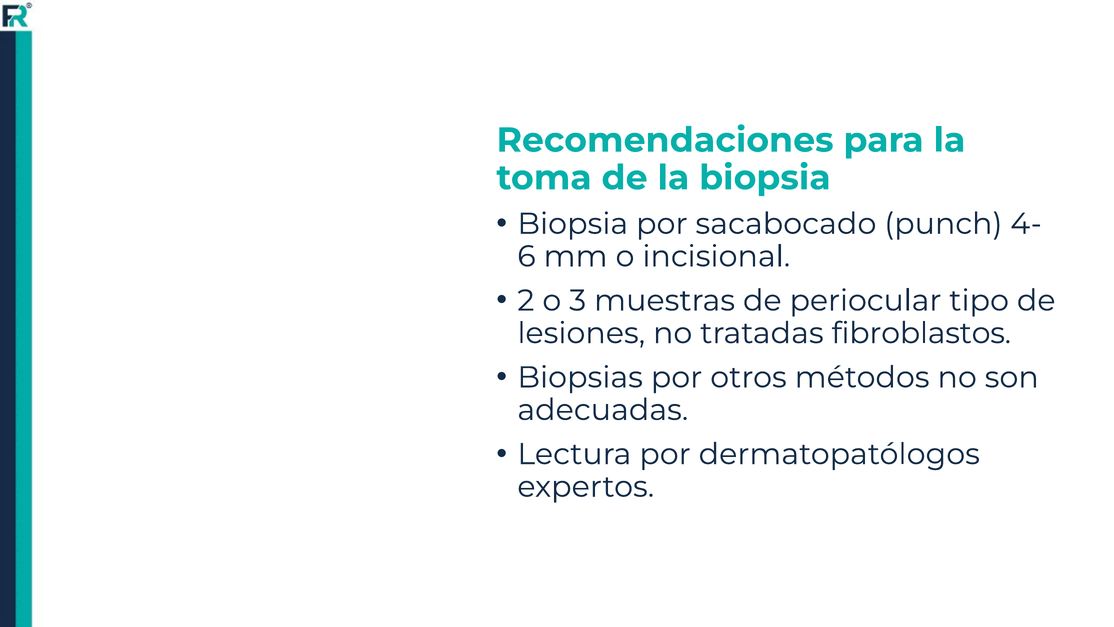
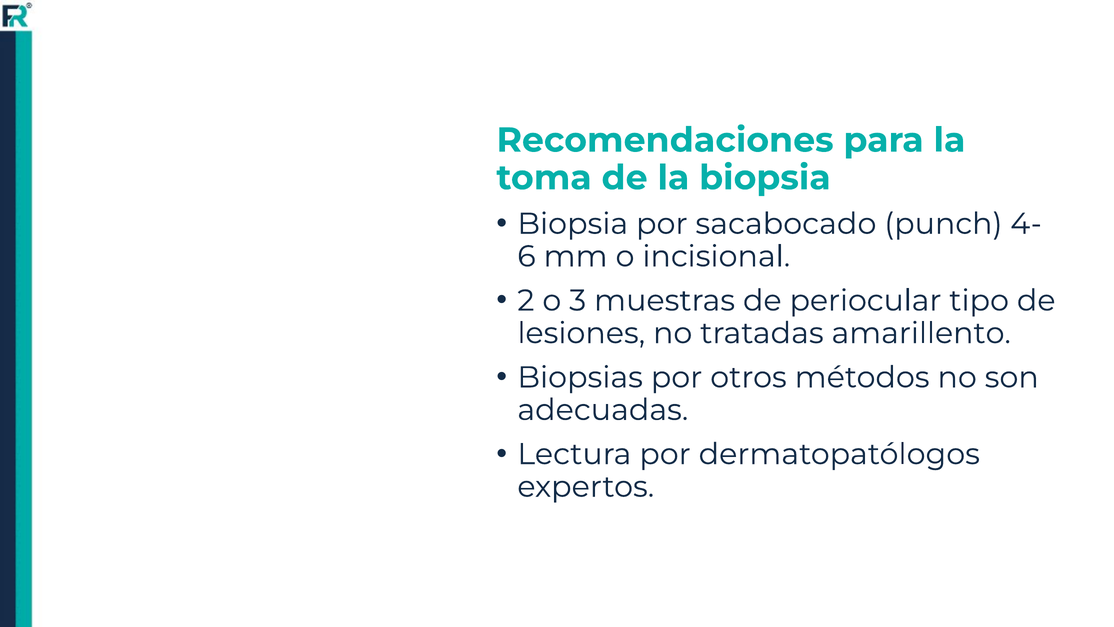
fibroblastos: fibroblastos -> amarillento
